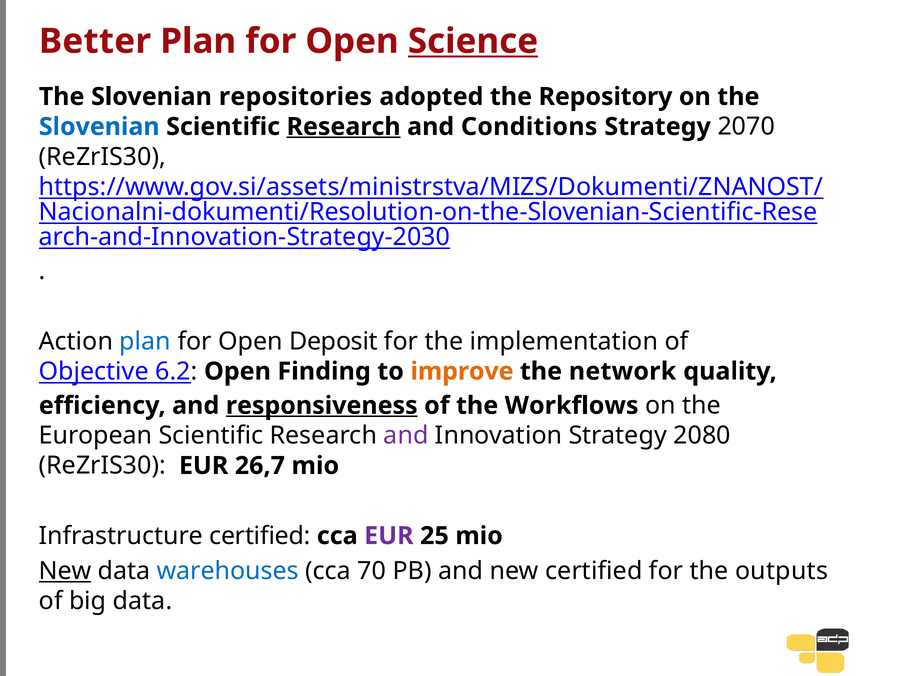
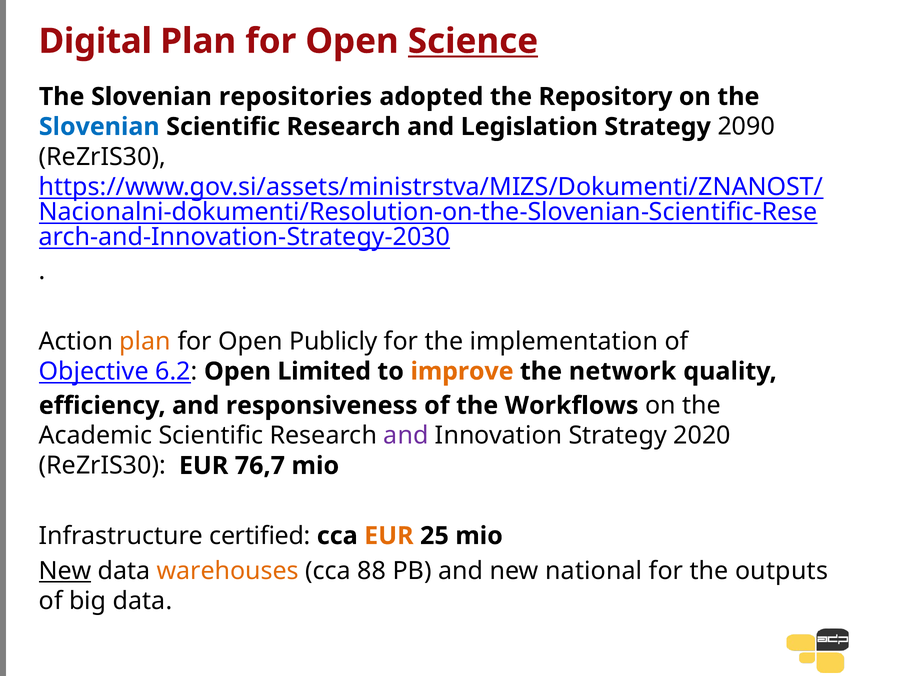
Better: Better -> Digital
Research at (344, 127) underline: present -> none
Conditions: Conditions -> Legislation
2070: 2070 -> 2090
plan at (145, 341) colour: blue -> orange
Deposit: Deposit -> Publicly
Finding: Finding -> Limited
responsiveness underline: present -> none
European: European -> Academic
2080: 2080 -> 2020
26,7: 26,7 -> 76,7
EUR at (389, 536) colour: purple -> orange
warehouses colour: blue -> orange
70: 70 -> 88
new certified: certified -> national
